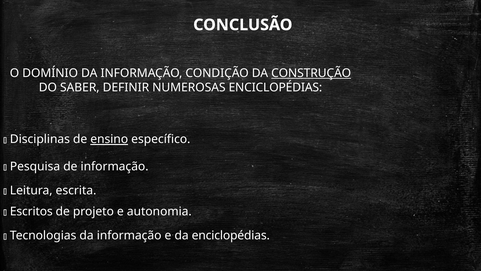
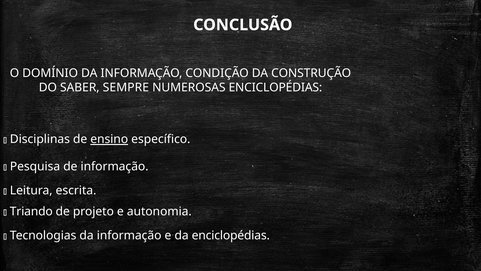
CONSTRUÇÃO underline: present -> none
DEFINIR: DEFINIR -> SEMPRE
Escritos: Escritos -> Triando
